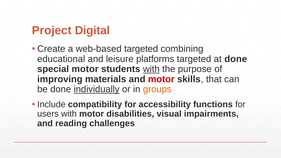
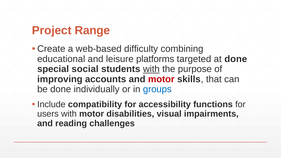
Digital: Digital -> Range
web-based targeted: targeted -> difficulty
special motor: motor -> social
materials: materials -> accounts
individually underline: present -> none
groups colour: orange -> blue
